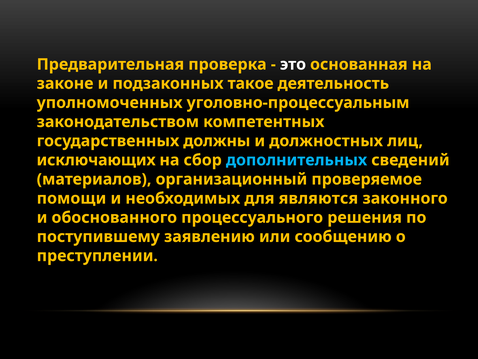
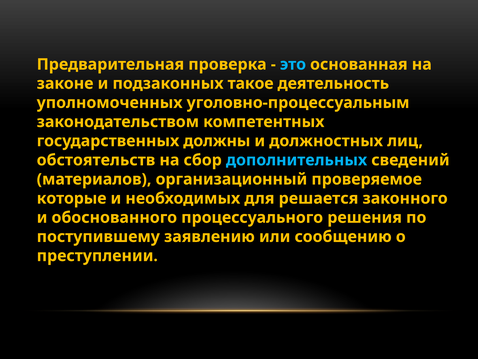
это colour: white -> light blue
исключающих: исключающих -> обстоятельств
помощи: помощи -> которые
являются: являются -> решается
